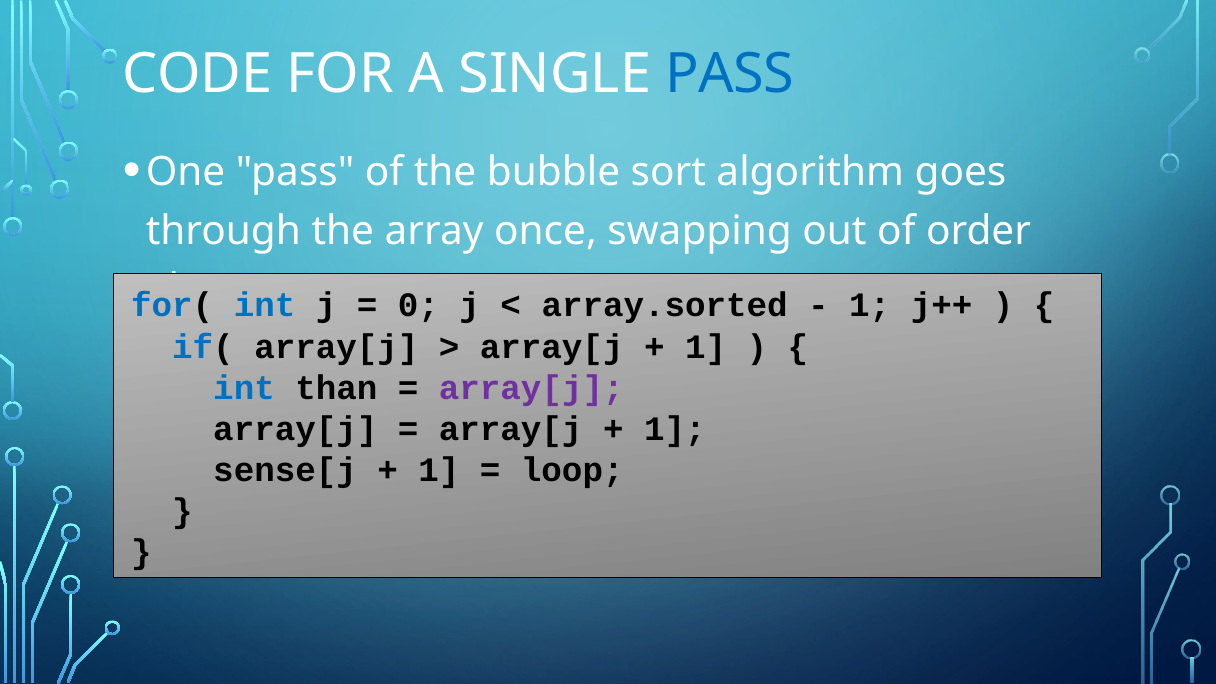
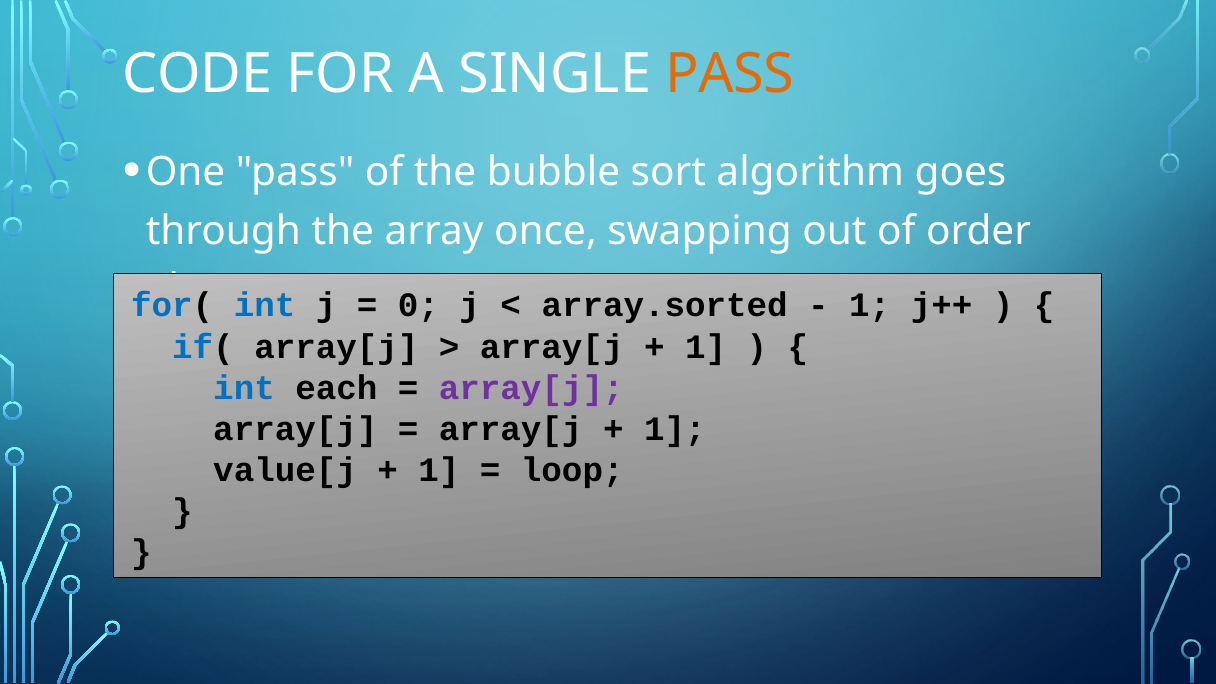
PASS at (730, 74) colour: blue -> orange
than: than -> each
sense[j: sense[j -> value[j
